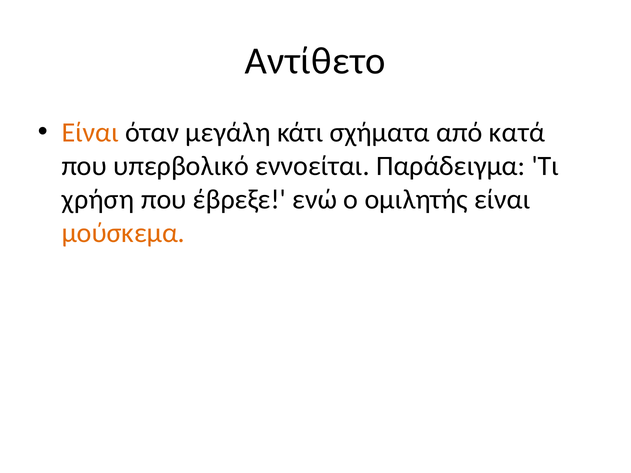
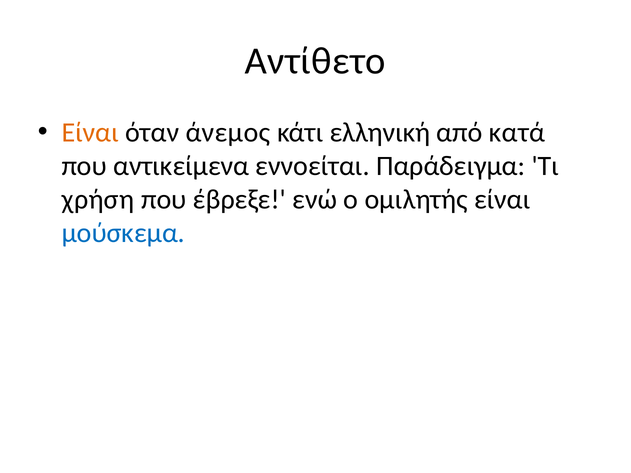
μεγάλη: μεγάλη -> άνεμος
σχήματα: σχήματα -> ελληνική
υπερβολικό: υπερβολικό -> αντικείμενα
μούσκεμα colour: orange -> blue
